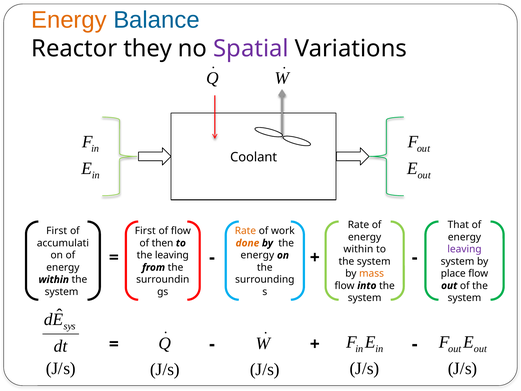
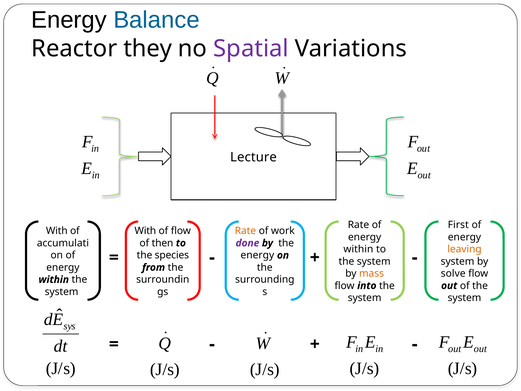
Energy at (69, 20) colour: orange -> black
Coolant: Coolant -> Lecture
That: That -> First
First at (57, 231): First -> With
First at (145, 231): First -> With
done colour: orange -> purple
leaving at (464, 249) colour: purple -> orange
the leaving: leaving -> species
place: place -> solve
